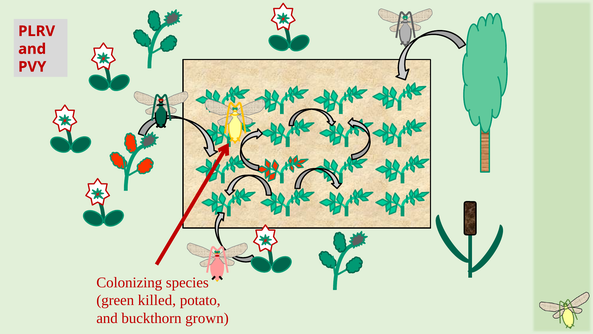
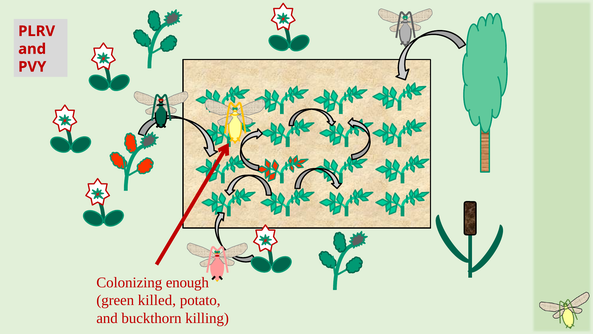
species: species -> enough
grown: grown -> killing
